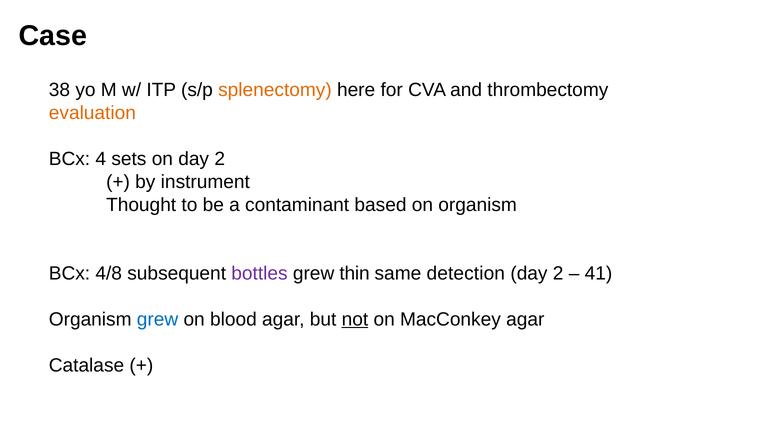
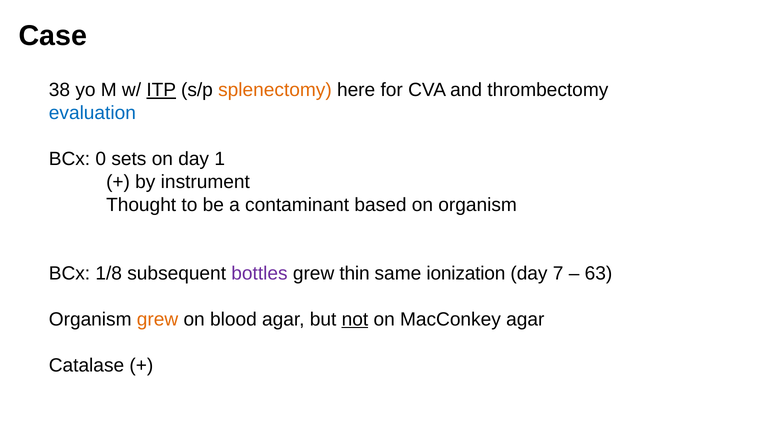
ITP underline: none -> present
evaluation colour: orange -> blue
4: 4 -> 0
on day 2: 2 -> 1
4/8: 4/8 -> 1/8
detection: detection -> ionization
2 at (558, 273): 2 -> 7
41: 41 -> 63
grew at (158, 319) colour: blue -> orange
